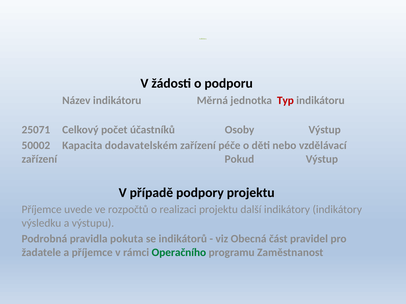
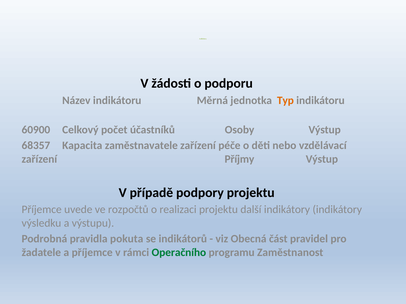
Typ colour: red -> orange
25071: 25071 -> 60900
50002: 50002 -> 68357
dodavatelském: dodavatelském -> zaměstnavatele
Pokud: Pokud -> Příjmy
